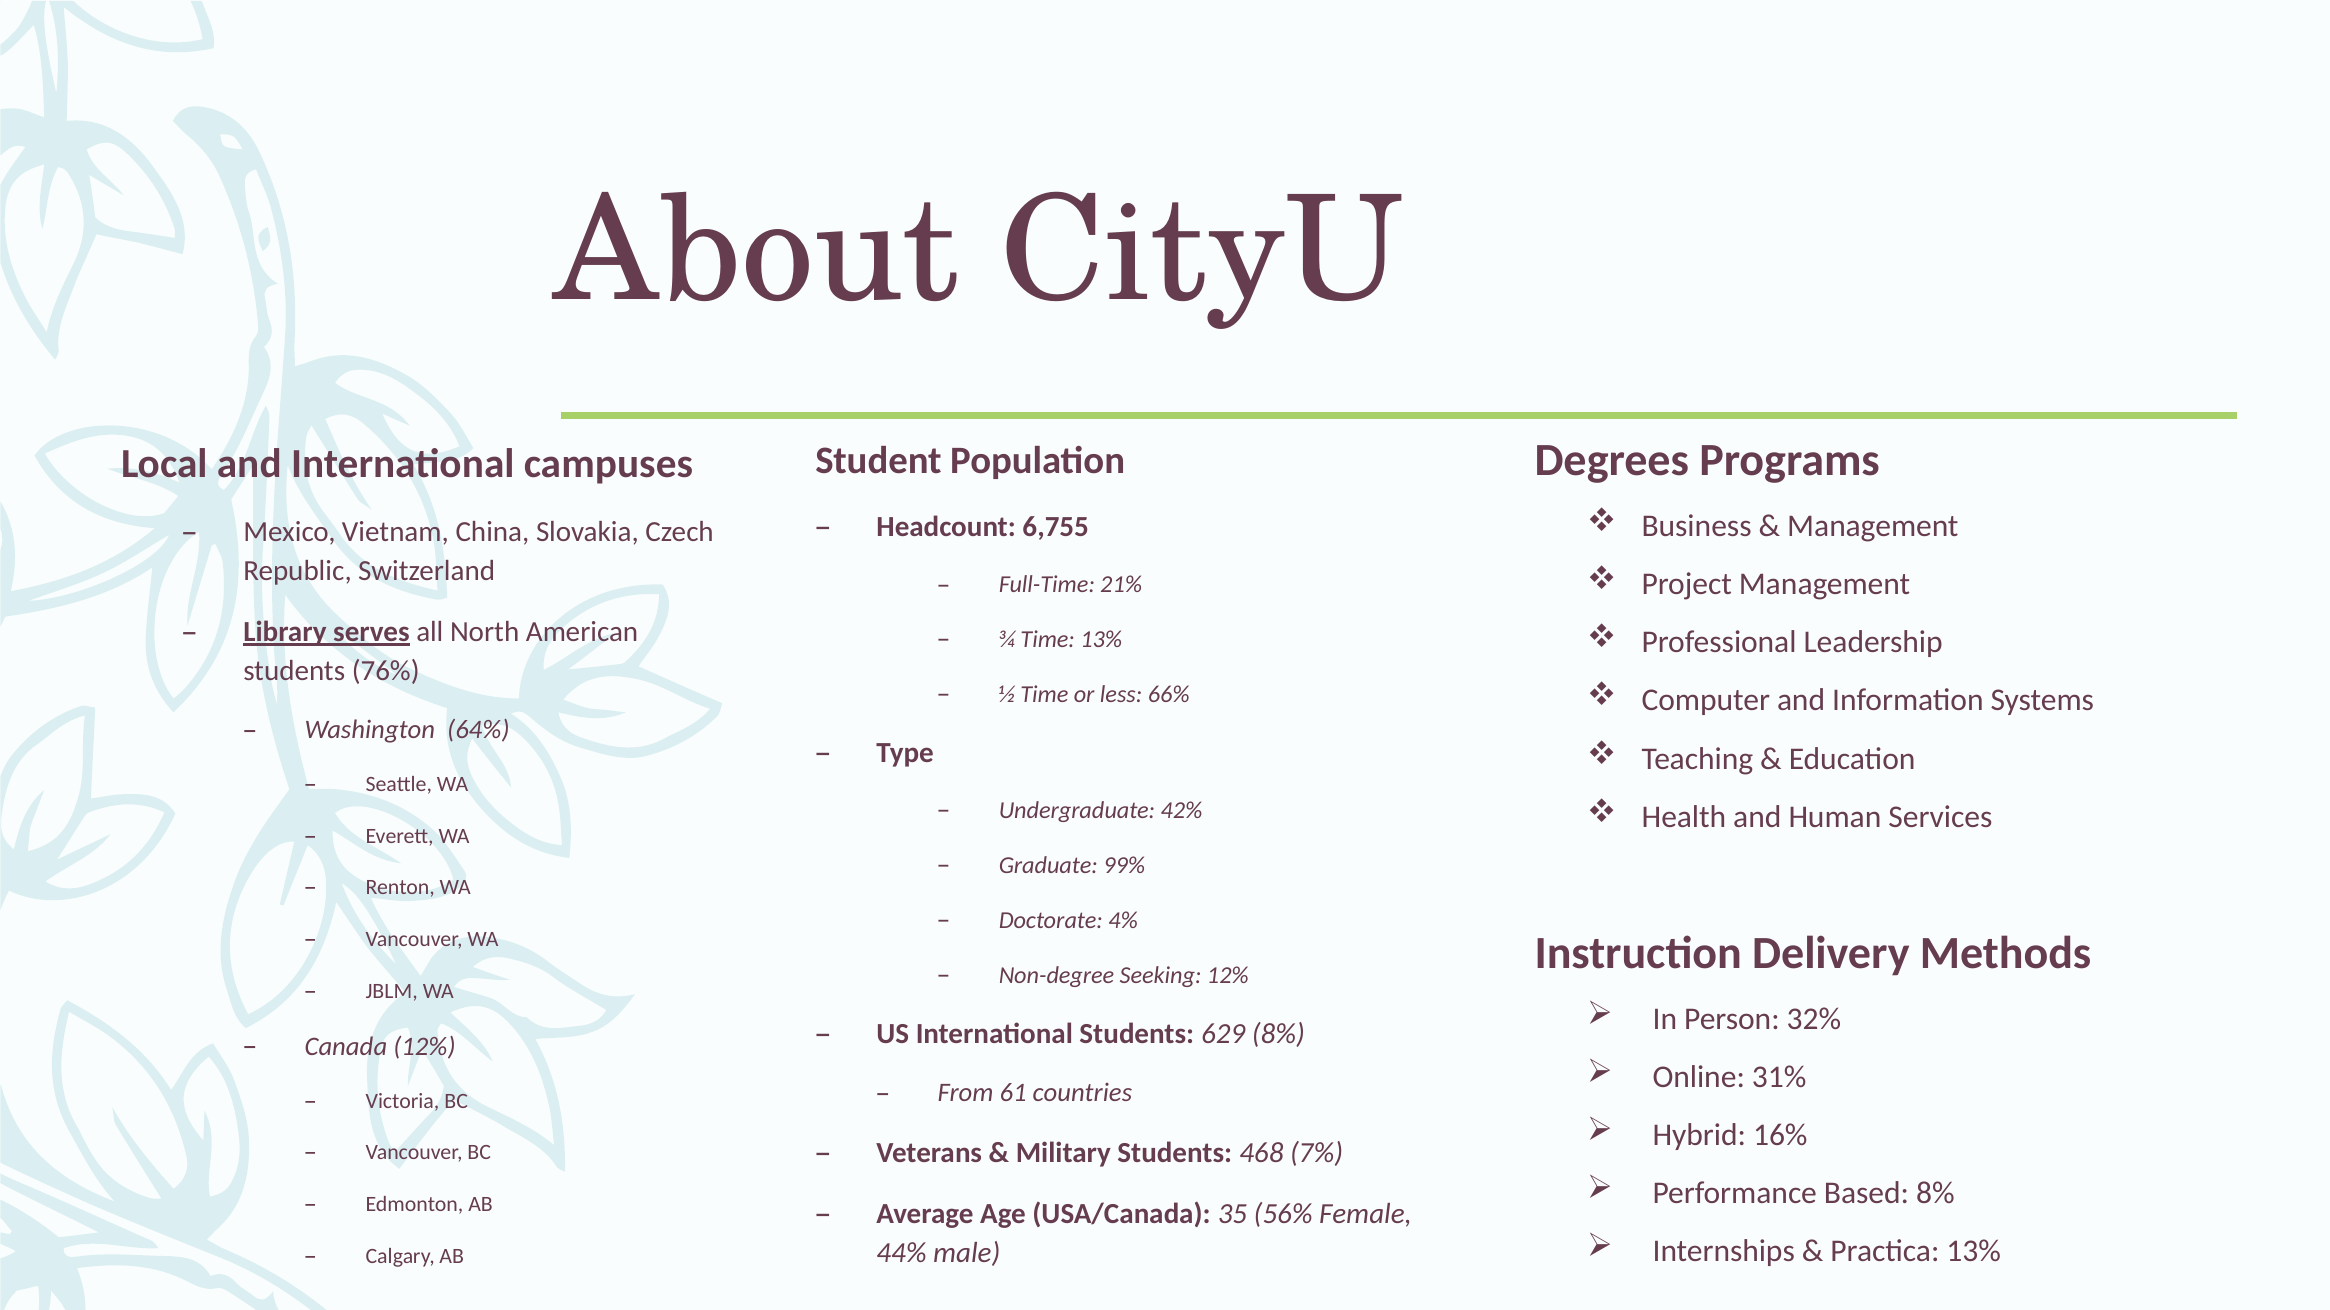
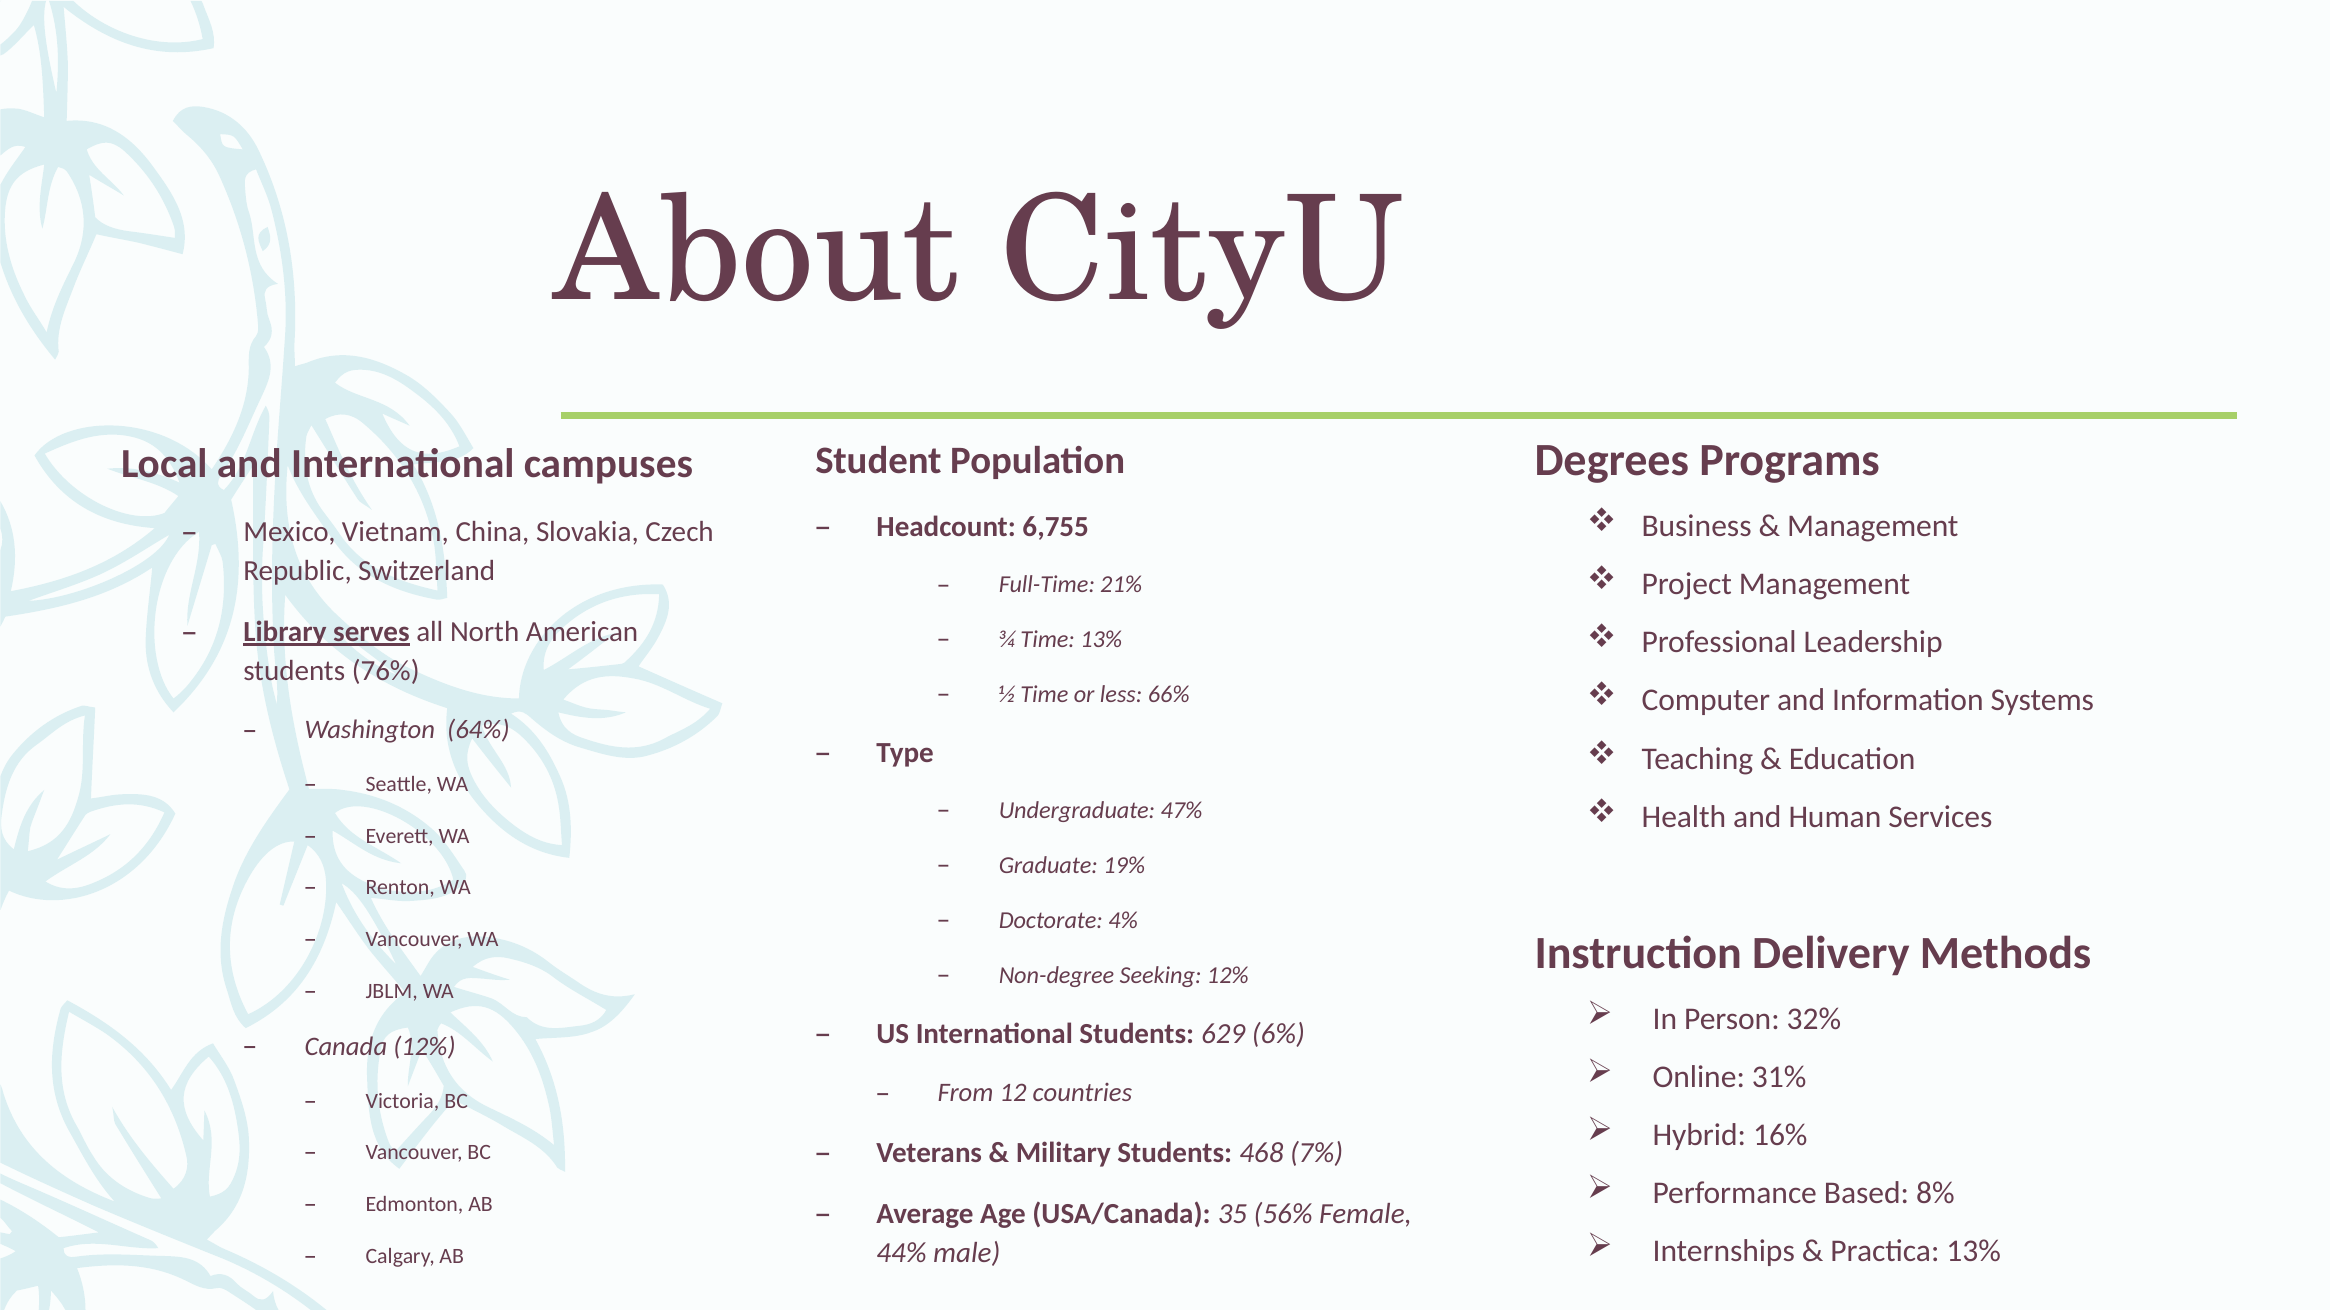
42%: 42% -> 47%
99%: 99% -> 19%
629 8%: 8% -> 6%
61: 61 -> 12
